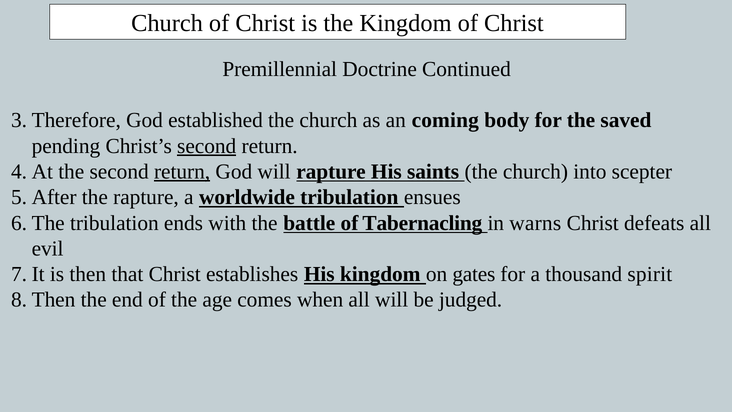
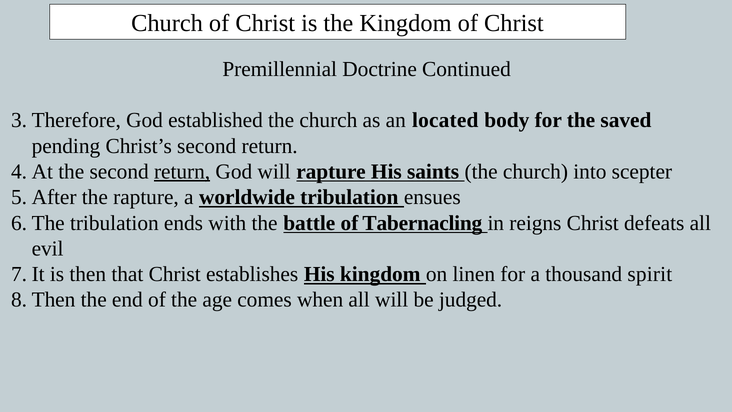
coming: coming -> located
second at (207, 146) underline: present -> none
warns: warns -> reigns
gates: gates -> linen
